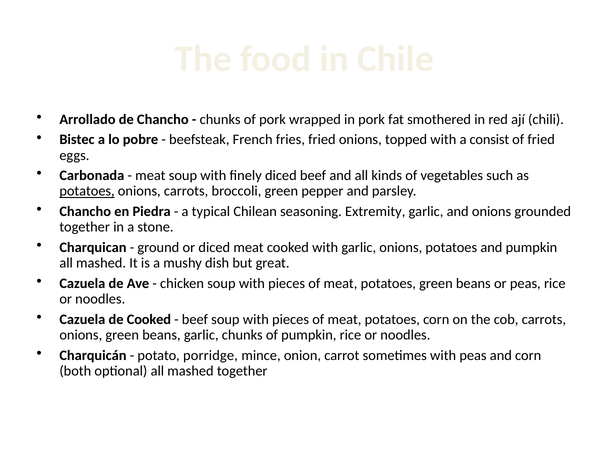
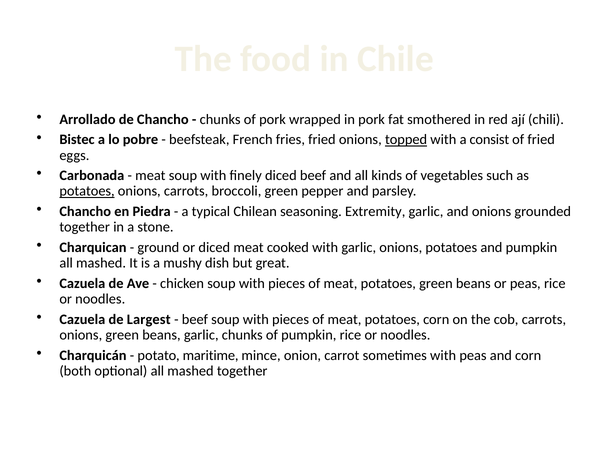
topped underline: none -> present
de Cooked: Cooked -> Largest
porridge: porridge -> maritime
